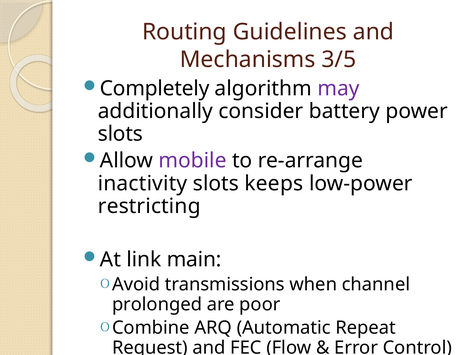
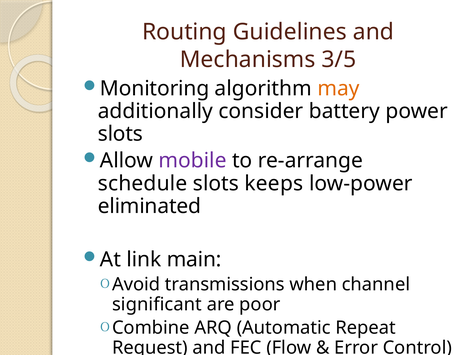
Completely: Completely -> Monitoring
may colour: purple -> orange
inactivity: inactivity -> schedule
restricting: restricting -> eliminated
prolonged: prolonged -> significant
